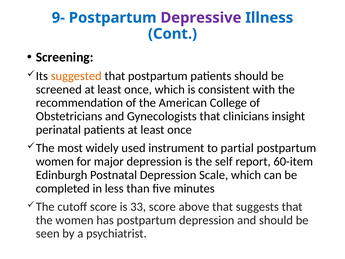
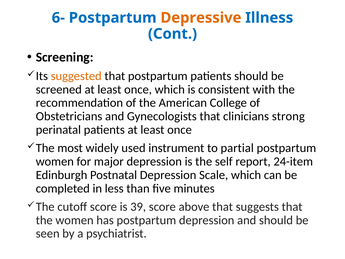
9-: 9- -> 6-
Depressive colour: purple -> orange
insight: insight -> strong
60-item: 60-item -> 24-item
33: 33 -> 39
